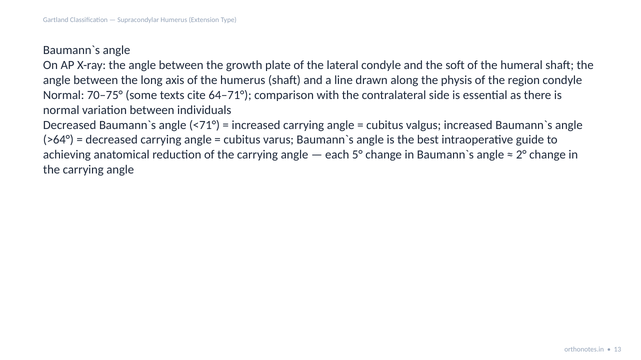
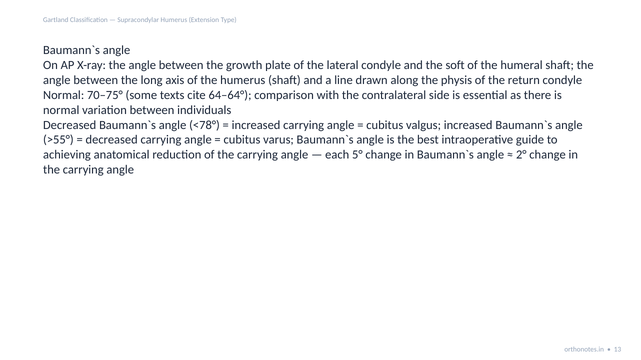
region: region -> return
64–71°: 64–71° -> 64–64°
<71°: <71° -> <78°
>64°: >64° -> >55°
